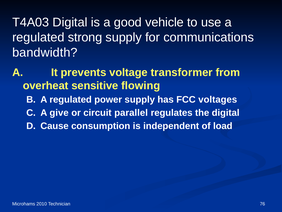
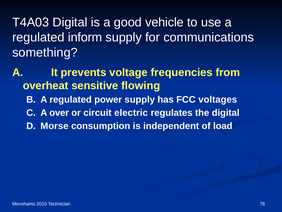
strong: strong -> inform
bandwidth: bandwidth -> something
transformer: transformer -> frequencies
give: give -> over
parallel: parallel -> electric
Cause: Cause -> Morse
